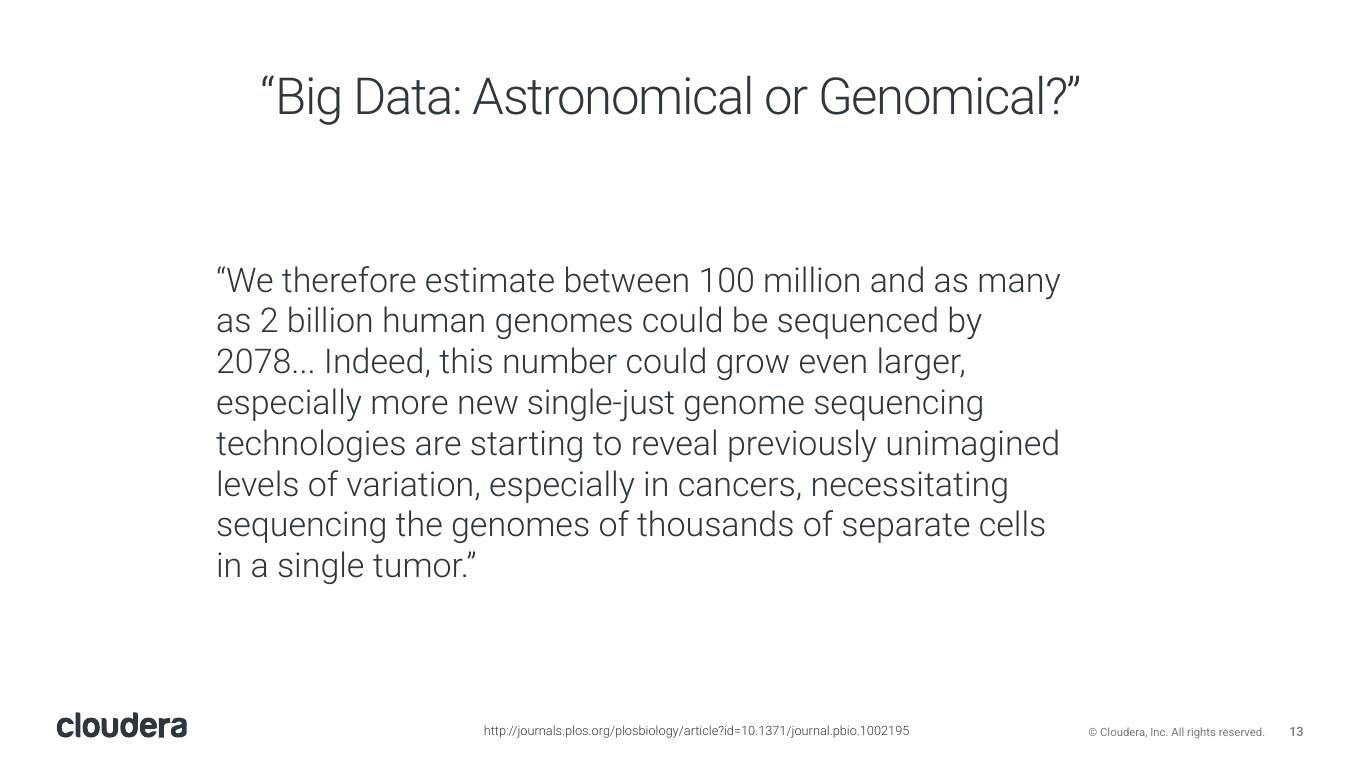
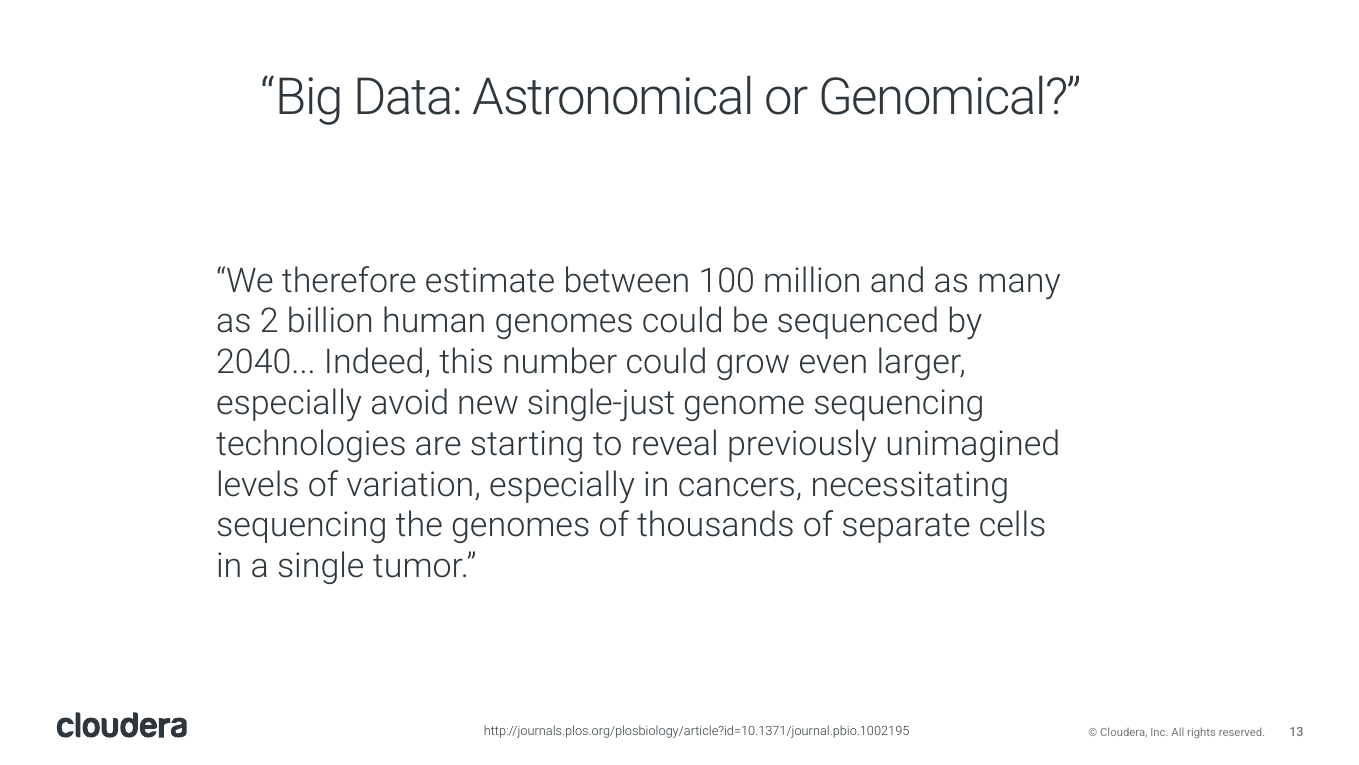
2078: 2078 -> 2040
more: more -> avoid
